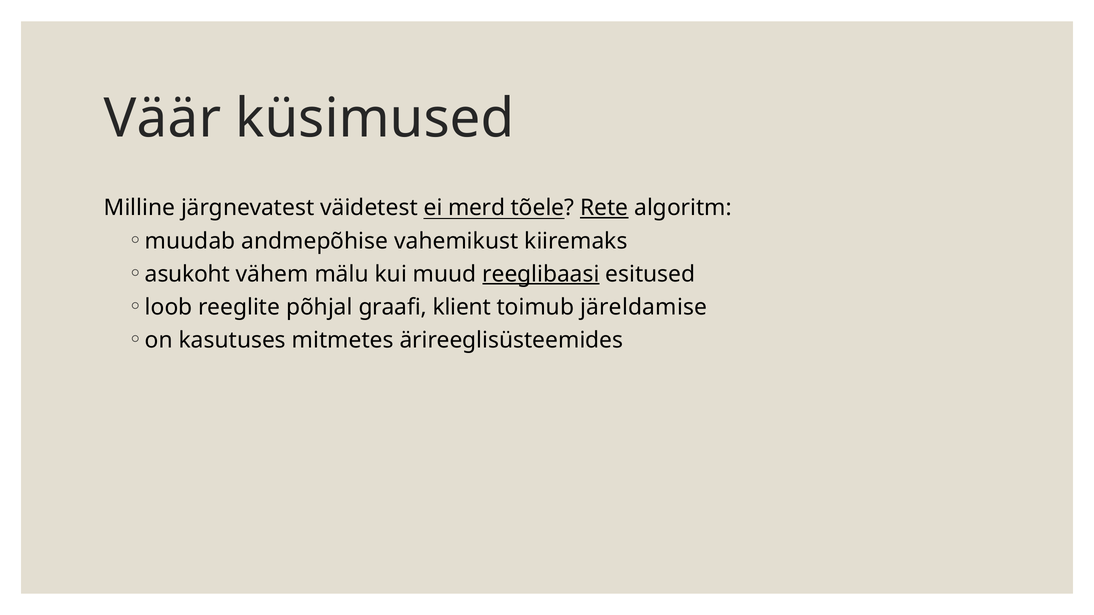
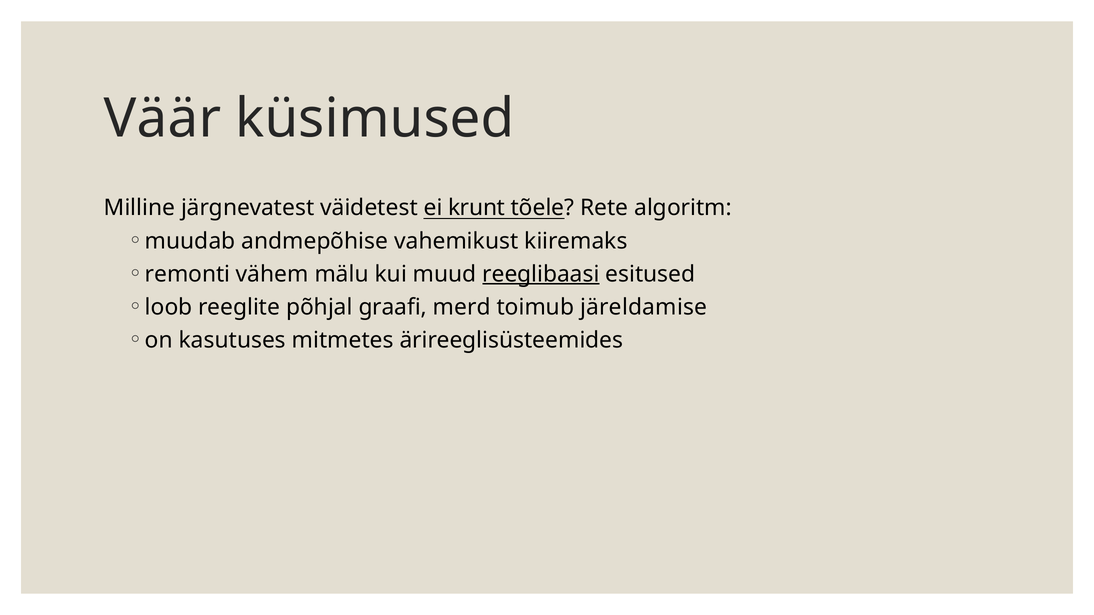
merd: merd -> krunt
Rete underline: present -> none
asukoht: asukoht -> remonti
klient: klient -> merd
